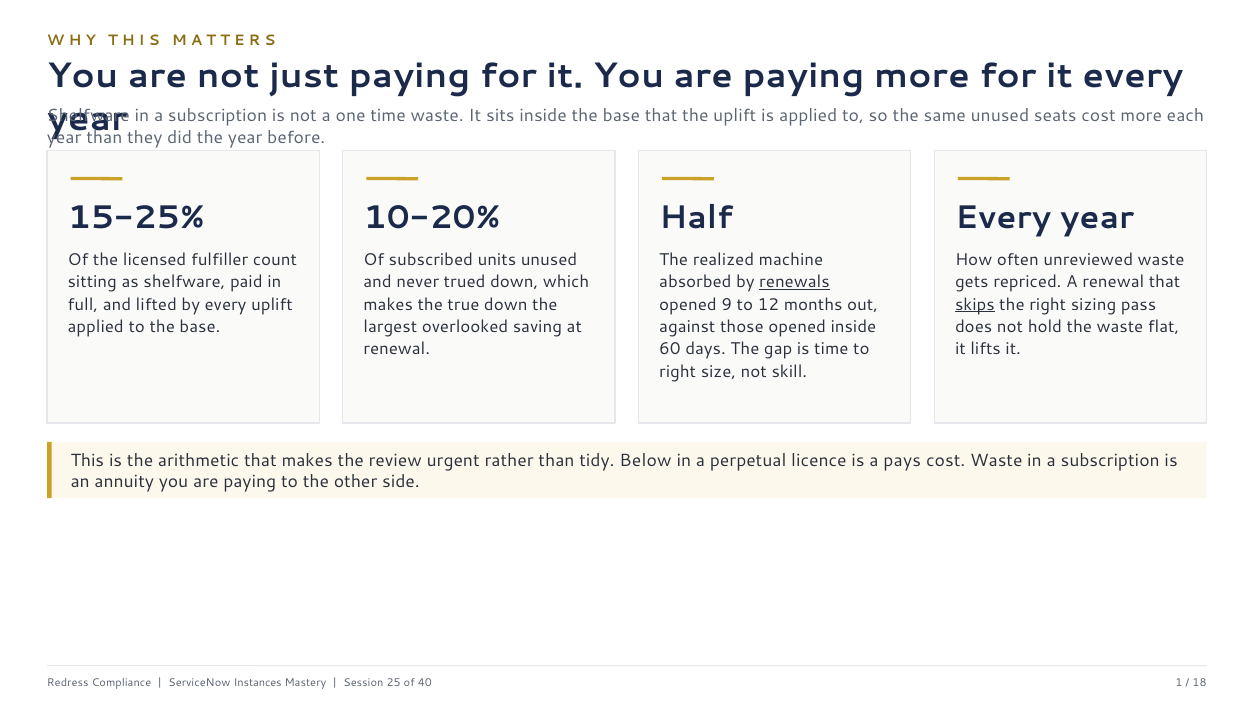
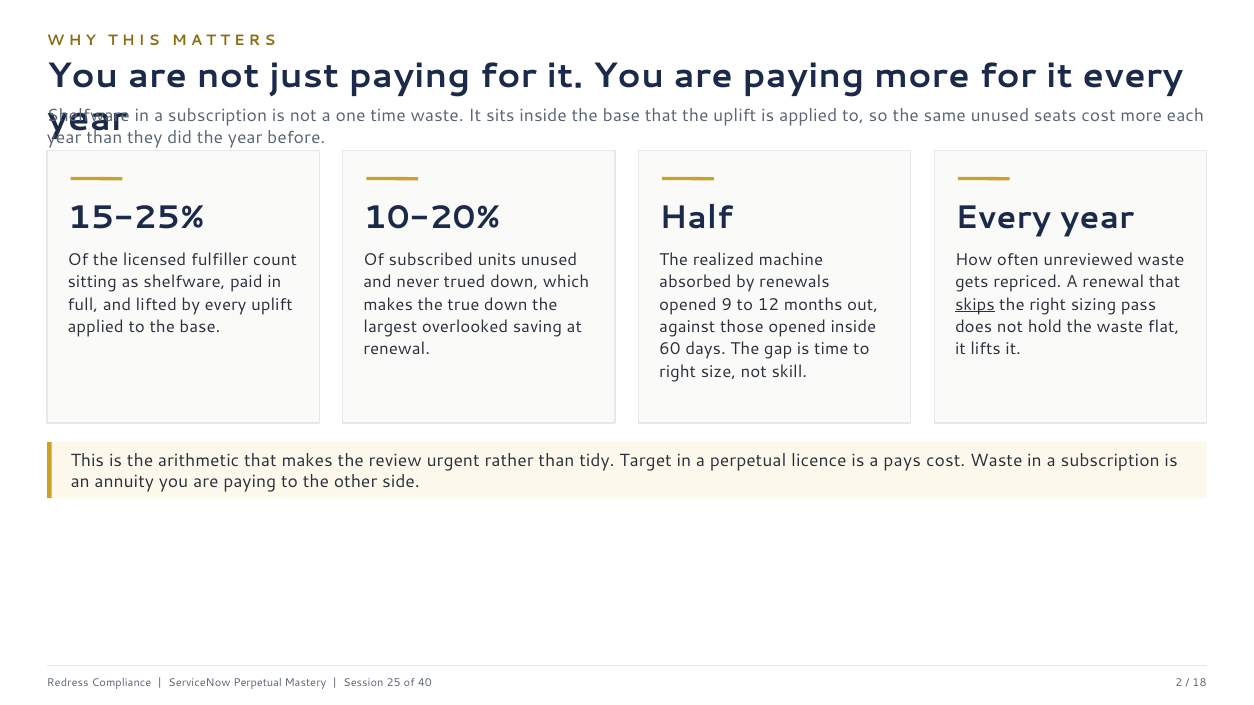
renewals underline: present -> none
Below: Below -> Target
ServiceNow Instances: Instances -> Perpetual
1: 1 -> 2
